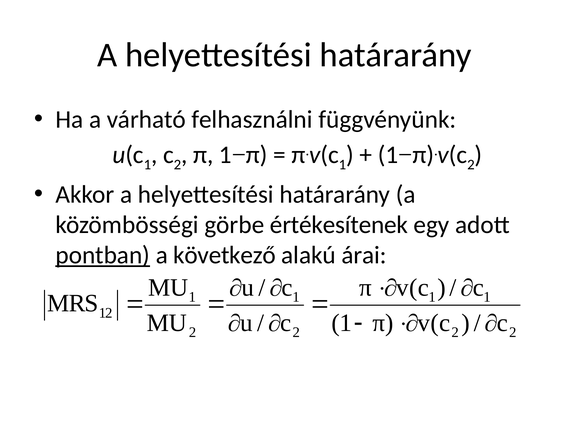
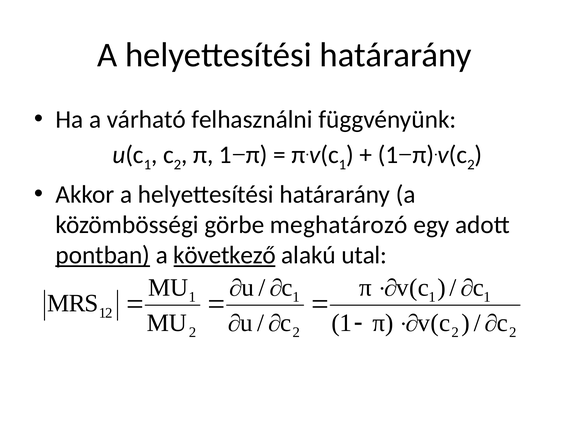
értékesítenek: értékesítenek -> meghatározó
következő underline: none -> present
árai: árai -> utal
